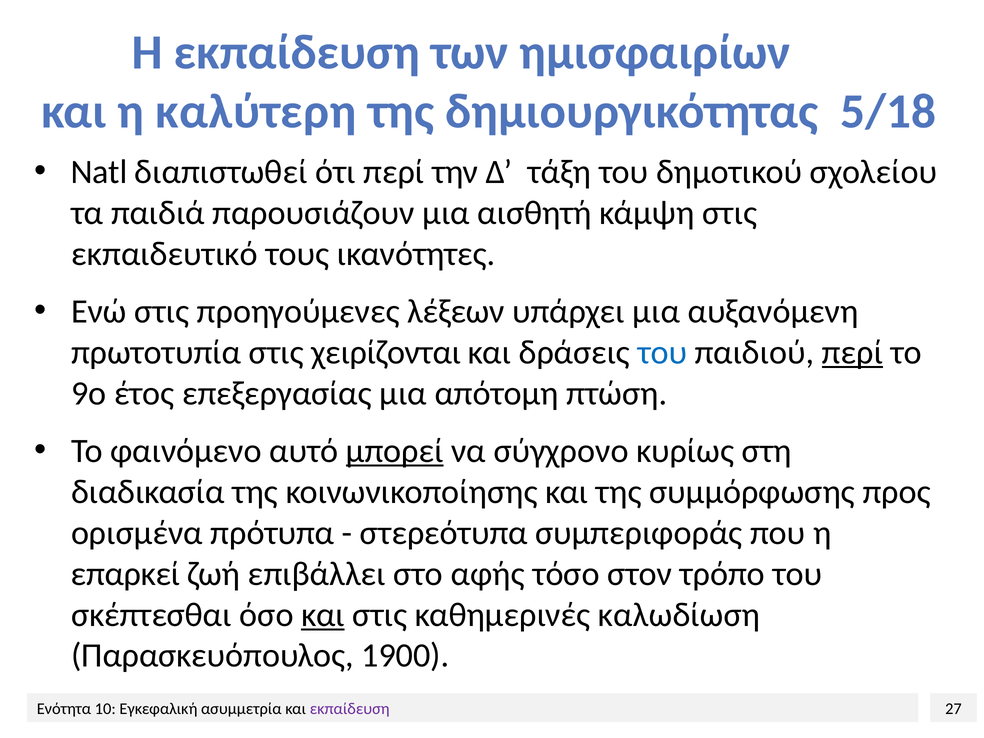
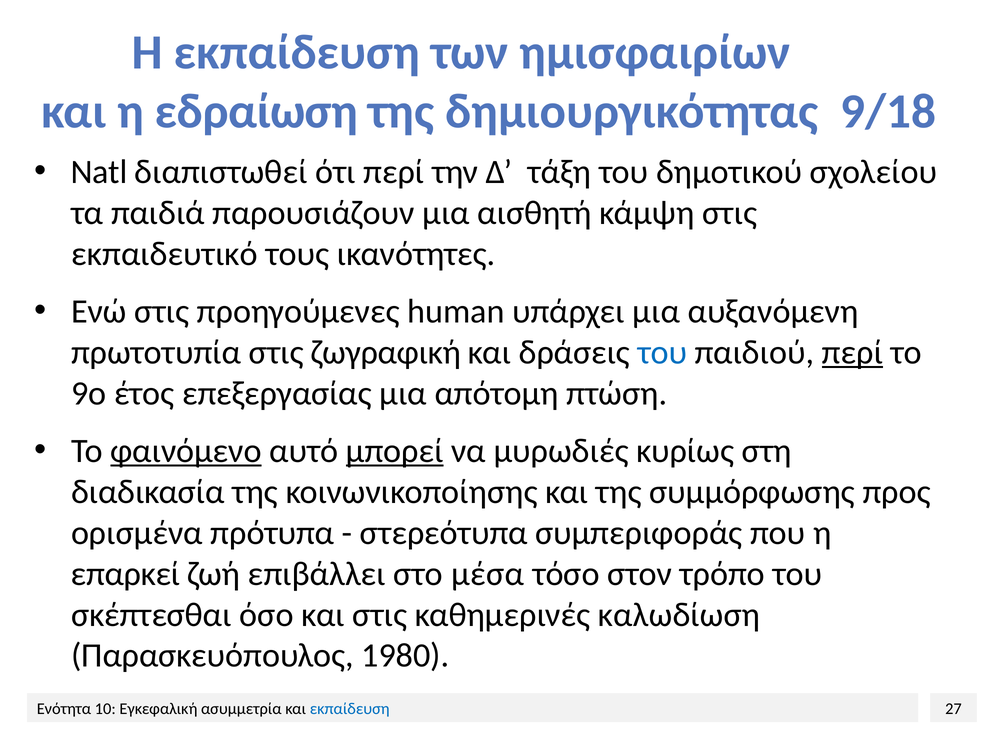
καλύτερη: καλύτερη -> εδραίωση
5/18: 5/18 -> 9/18
λέξεων: λέξεων -> human
χειρίζονται: χειρίζονται -> ζωγραφική
φαινόμενο underline: none -> present
σύγχρονο: σύγχρονο -> μυρωδιές
αφής: αφής -> μέσα
και at (323, 615) underline: present -> none
1900: 1900 -> 1980
εκπαίδευση at (350, 709) colour: purple -> blue
